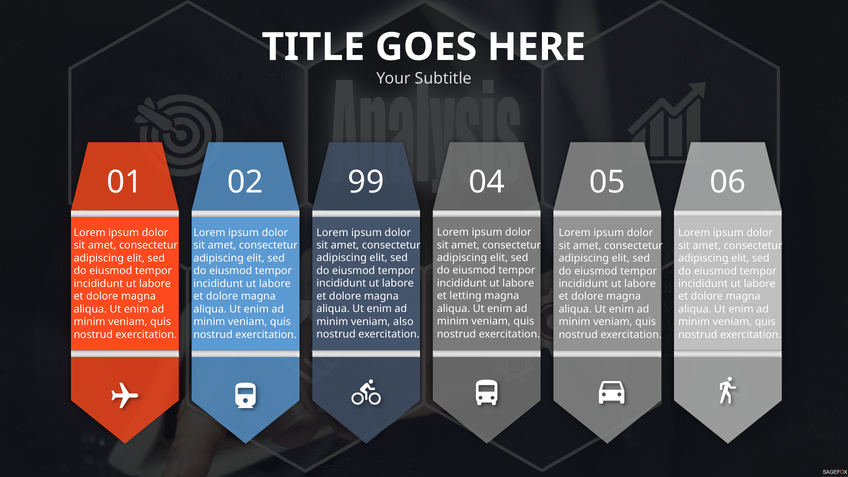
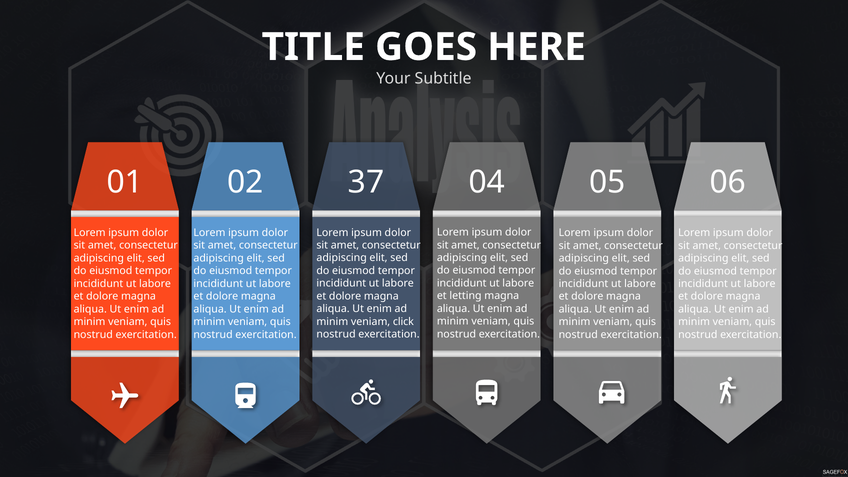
99: 99 -> 37
also: also -> click
